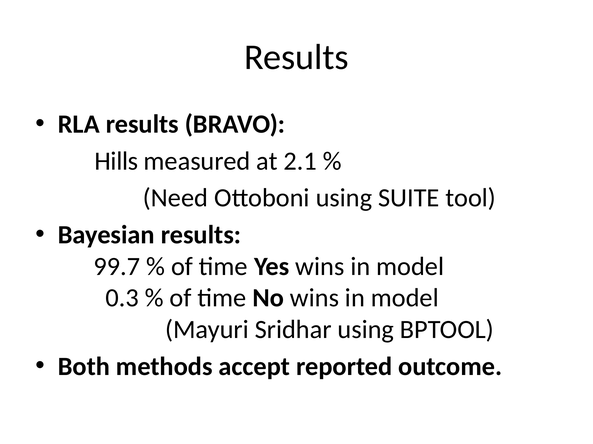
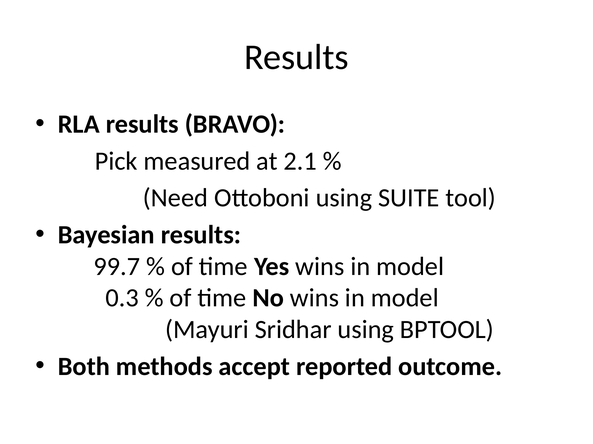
Hills: Hills -> Pick
